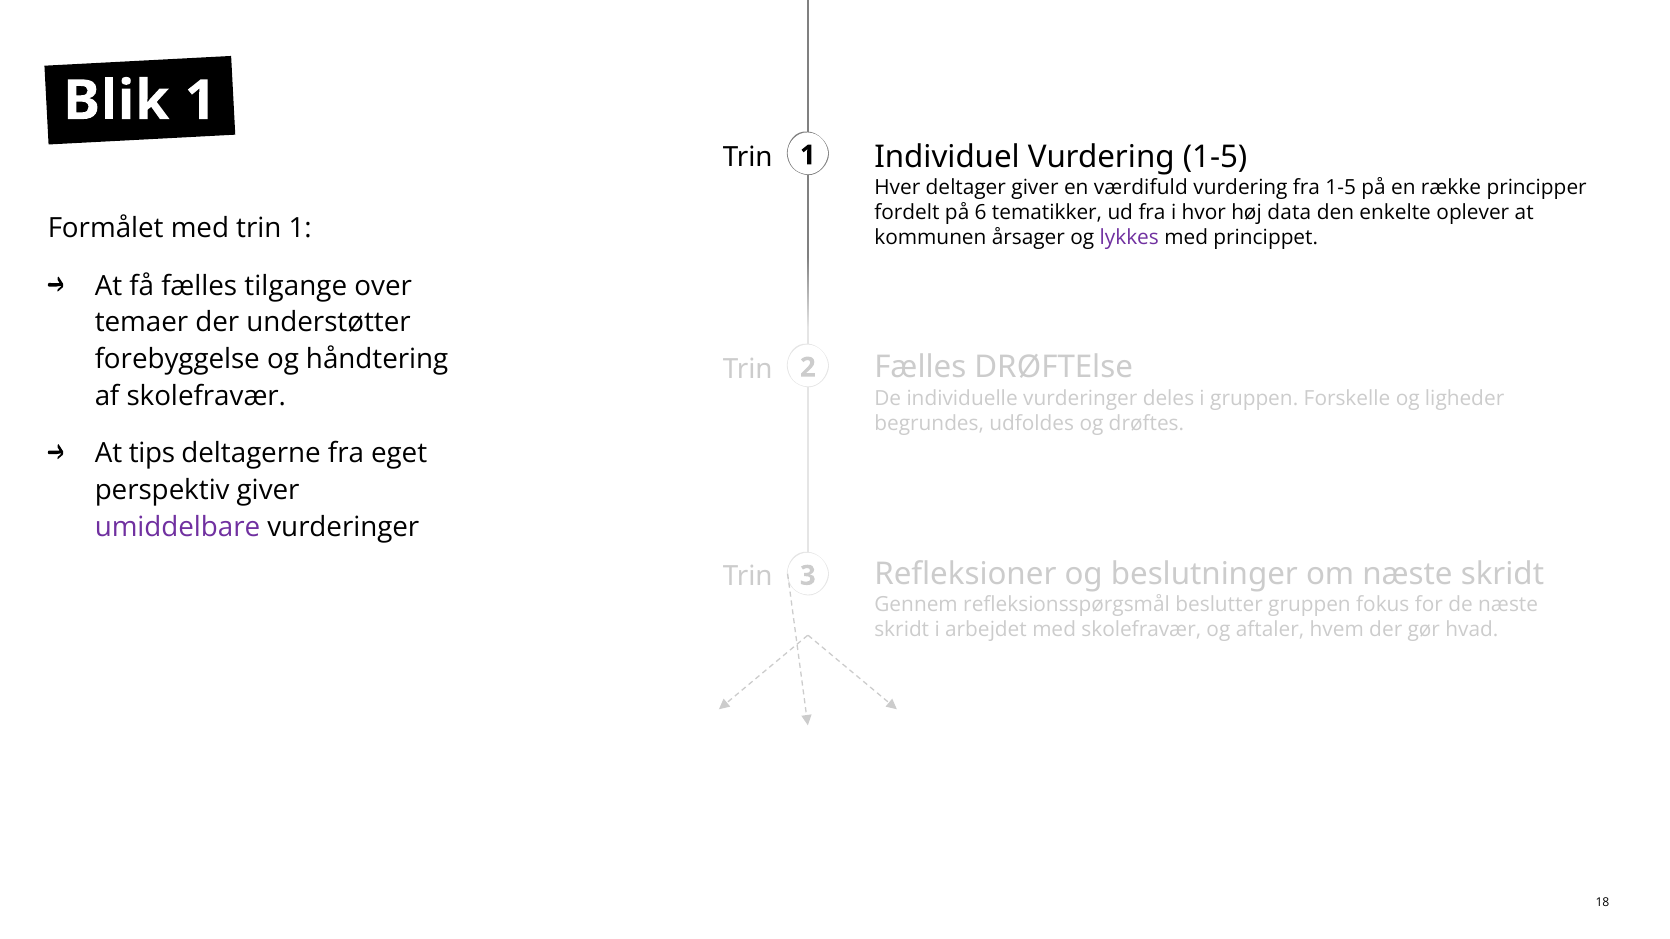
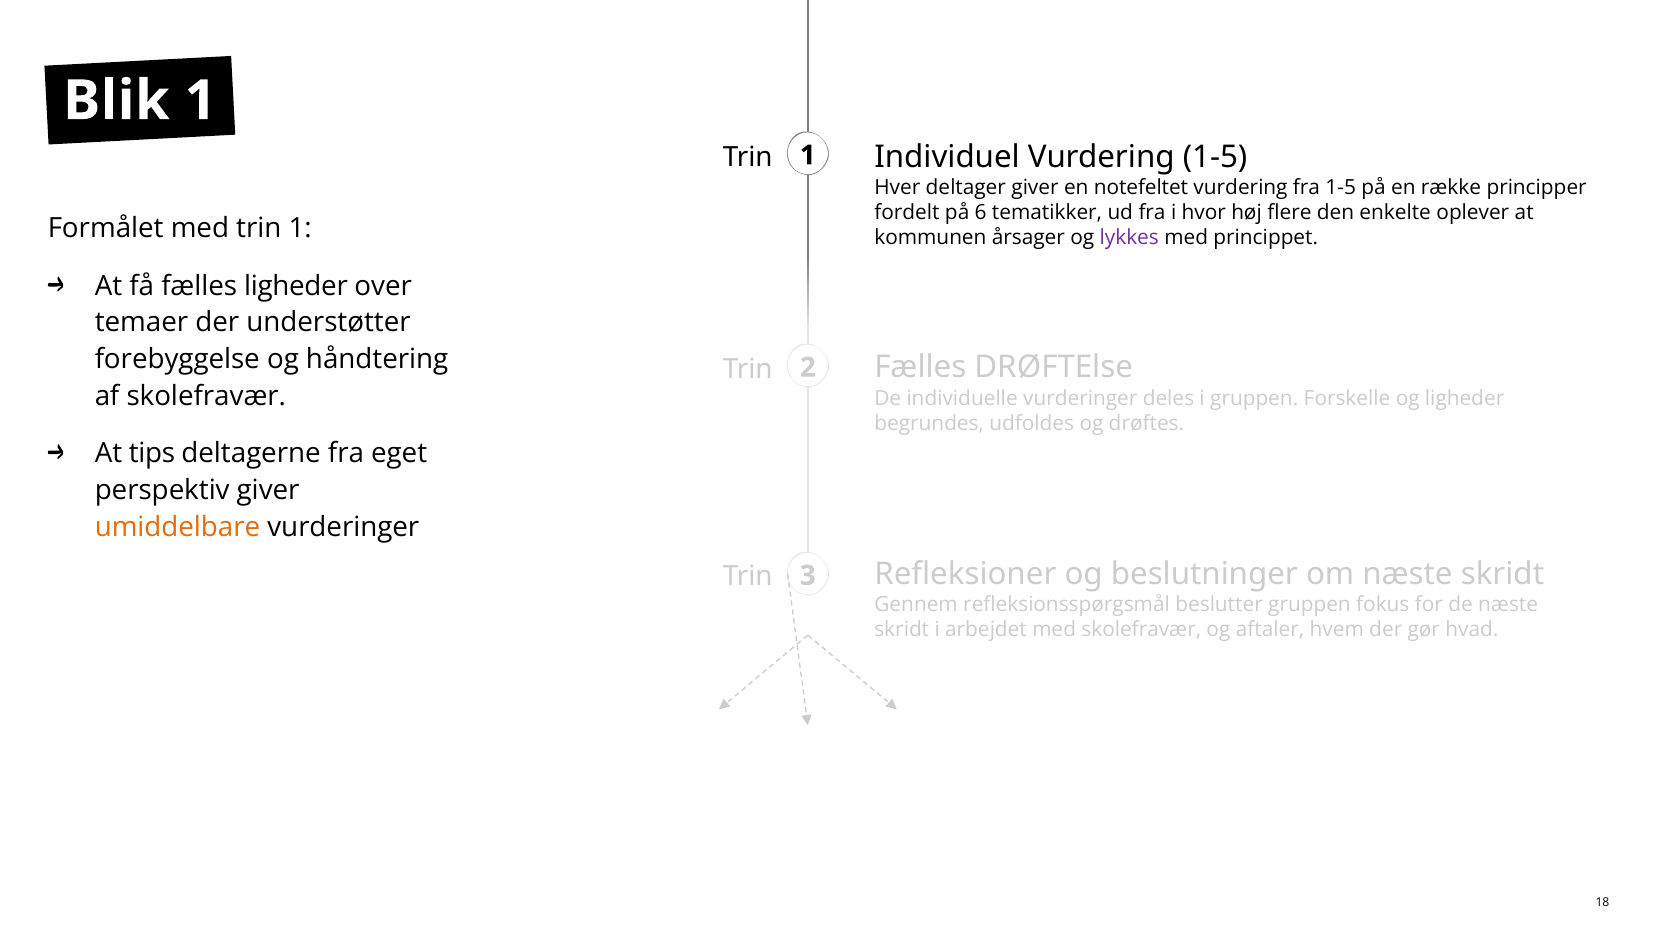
værdifuld: værdifuld -> notefeltet
data: data -> flere
fælles tilgange: tilgange -> ligheder
umiddelbare colour: purple -> orange
